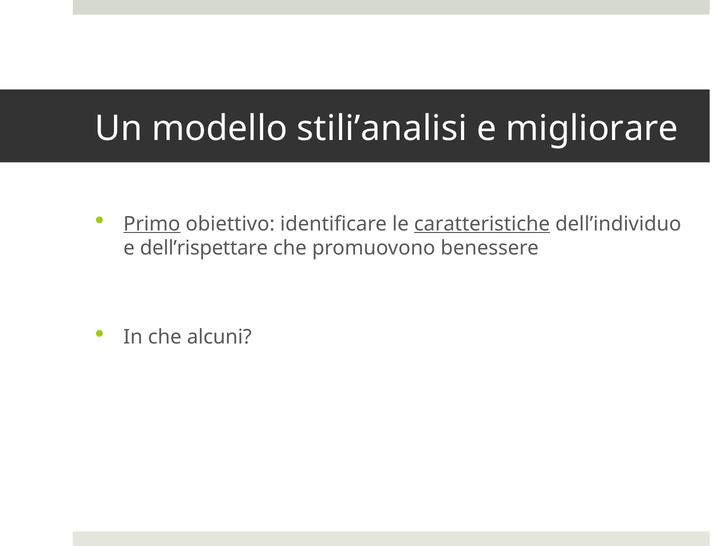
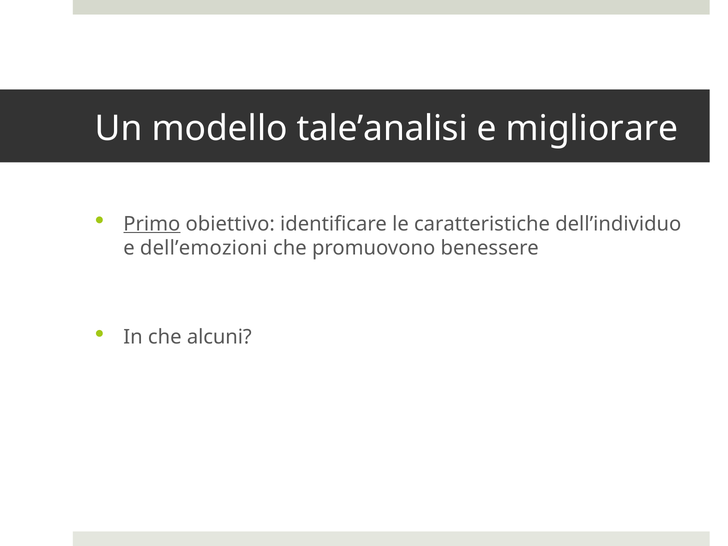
stili’analisi: stili’analisi -> tale’analisi
caratteristiche underline: present -> none
dell’rispettare: dell’rispettare -> dell’emozioni
